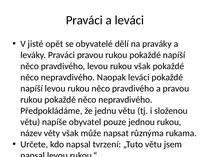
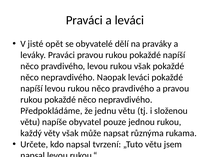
název: název -> každý
